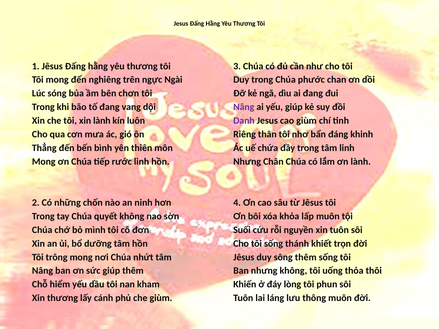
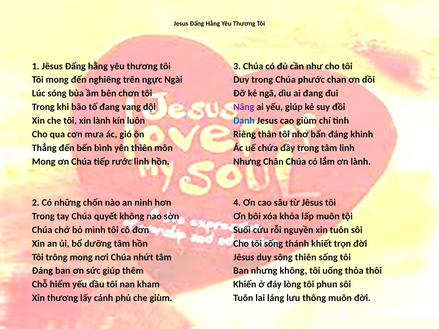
Danh colour: purple -> blue
sông thêm: thêm -> thiên
Nâng at (43, 271): Nâng -> Đáng
